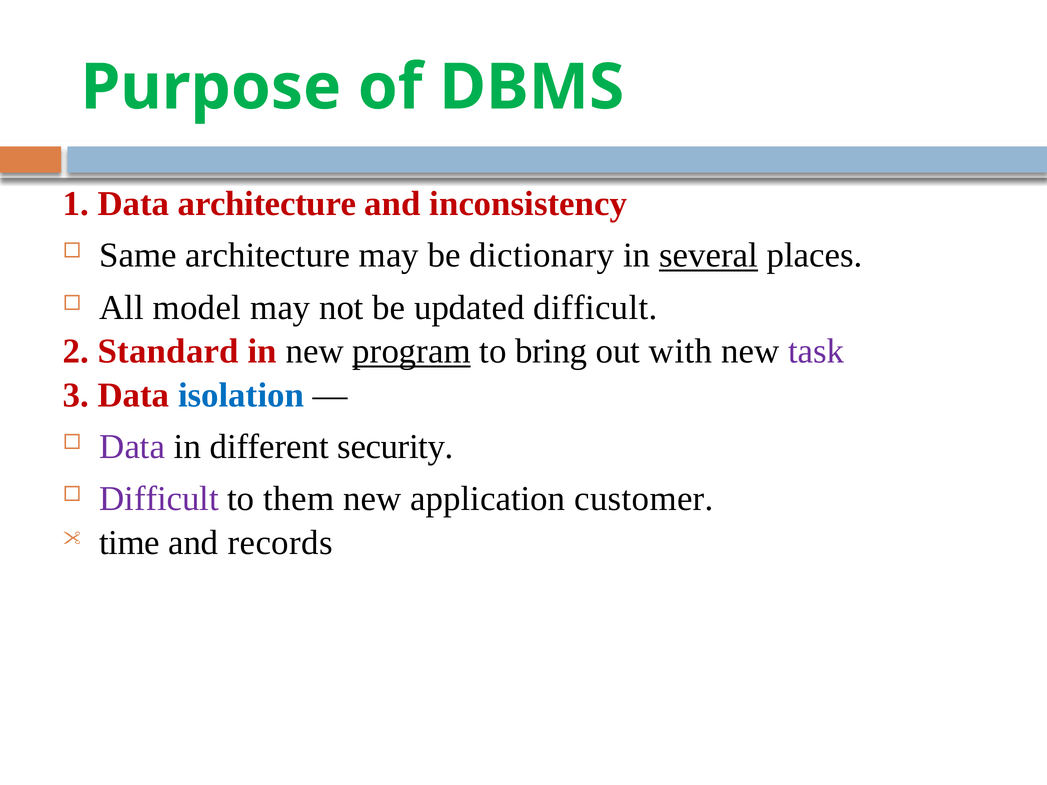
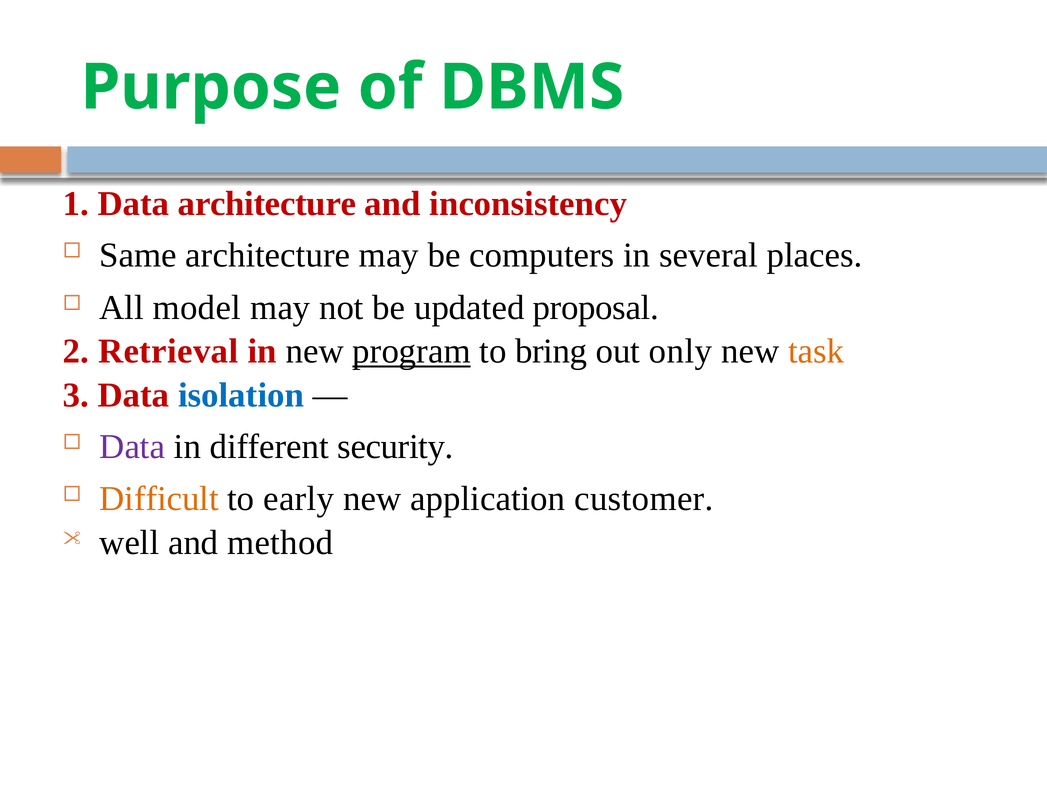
dictionary: dictionary -> computers
several underline: present -> none
updated difficult: difficult -> proposal
Standard: Standard -> Retrieval
with: with -> only
task colour: purple -> orange
Difficult at (159, 499) colour: purple -> orange
them: them -> early
time: time -> well
records: records -> method
